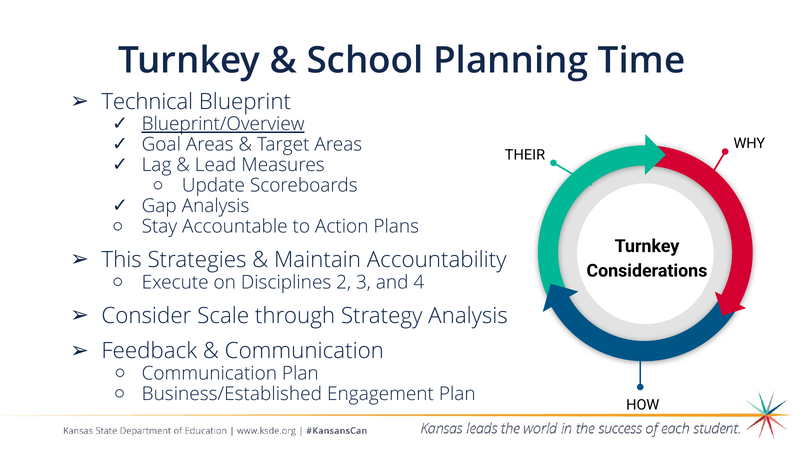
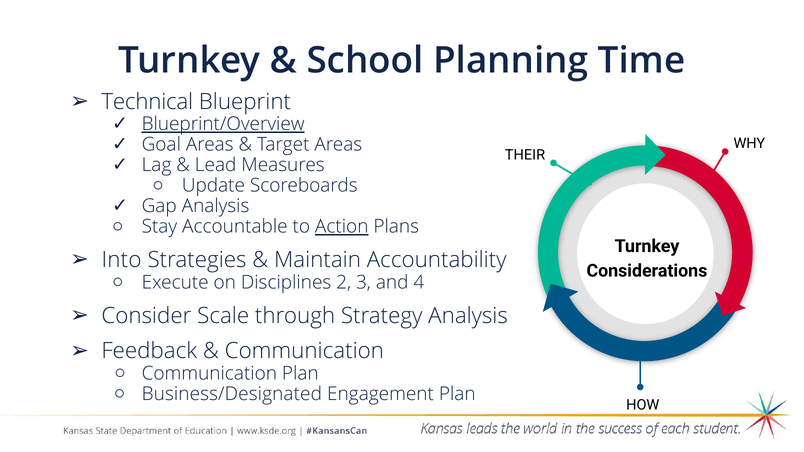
Action underline: none -> present
This: This -> Into
Business/Established: Business/Established -> Business/Designated
